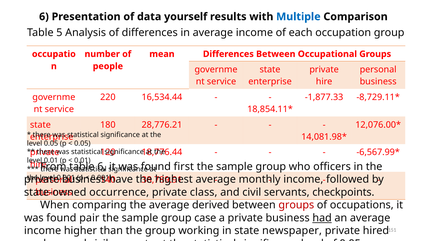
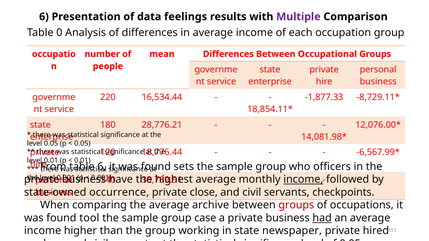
yourself: yourself -> feelings
Multiple colour: blue -> purple
5: 5 -> 0
first: first -> sets
income at (303, 180) underline: none -> present
class: class -> close
derived: derived -> archive
pair: pair -> tool
